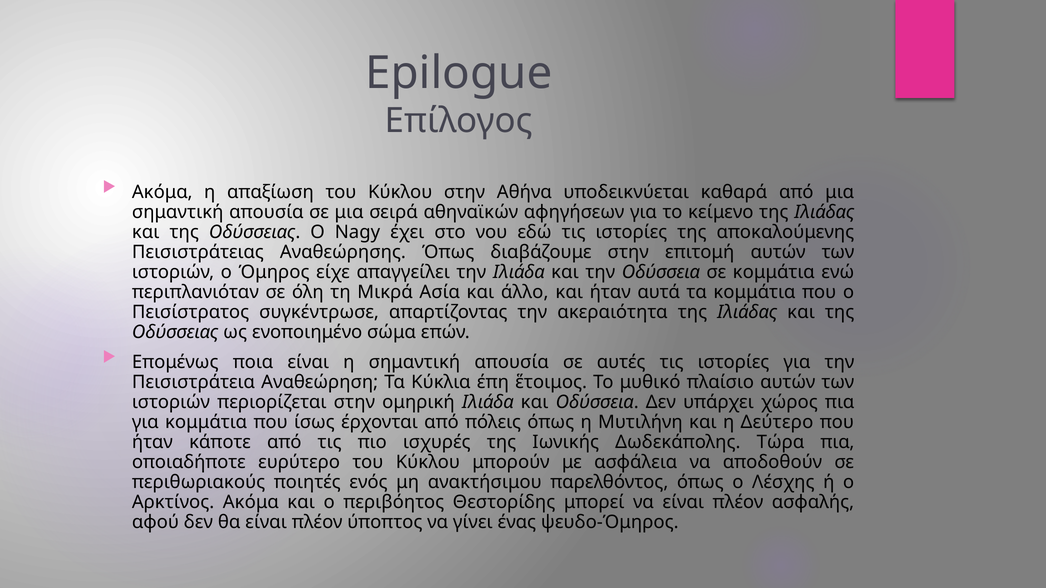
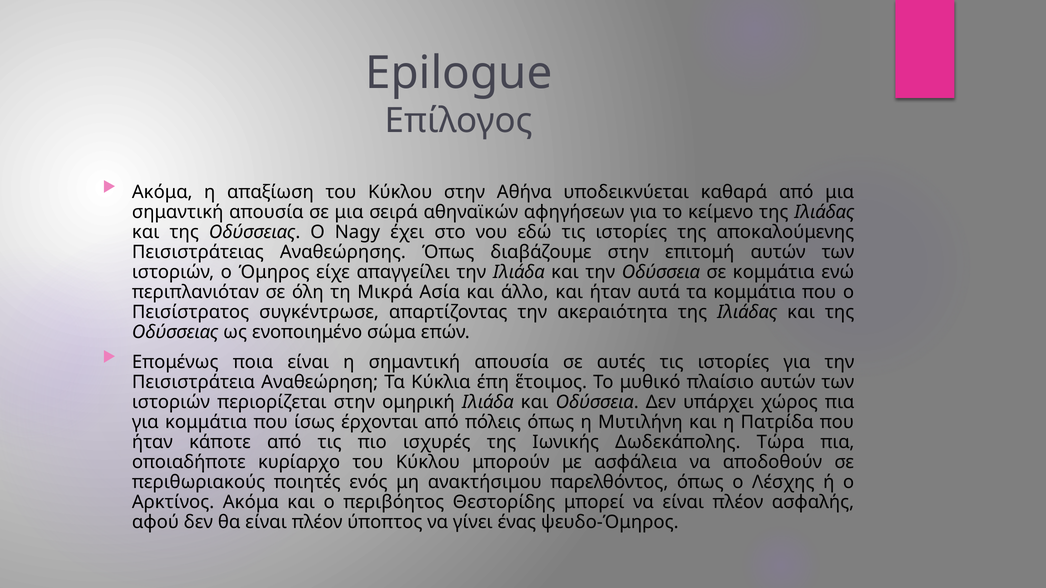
Δεύτερο: Δεύτερο -> Πατρίδα
ευρύτερο: ευρύτερο -> κυρίαρχο
